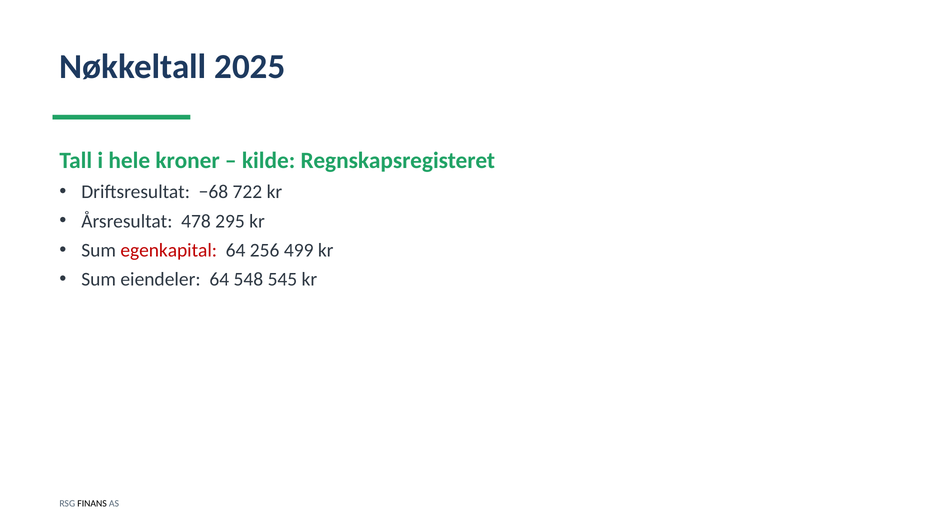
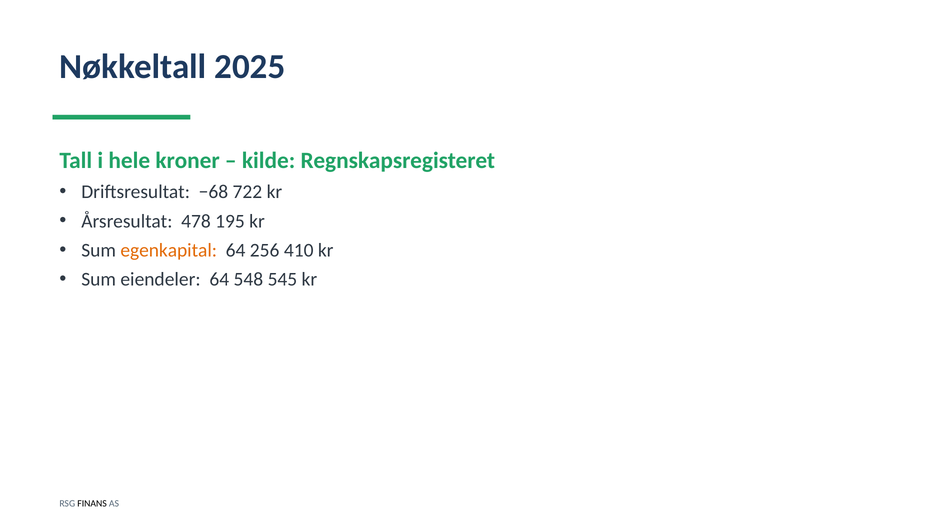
295: 295 -> 195
egenkapital colour: red -> orange
499: 499 -> 410
